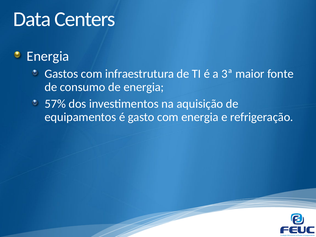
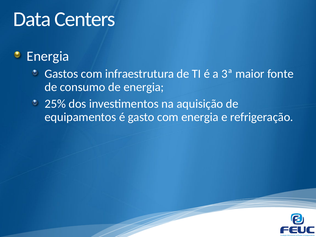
57%: 57% -> 25%
